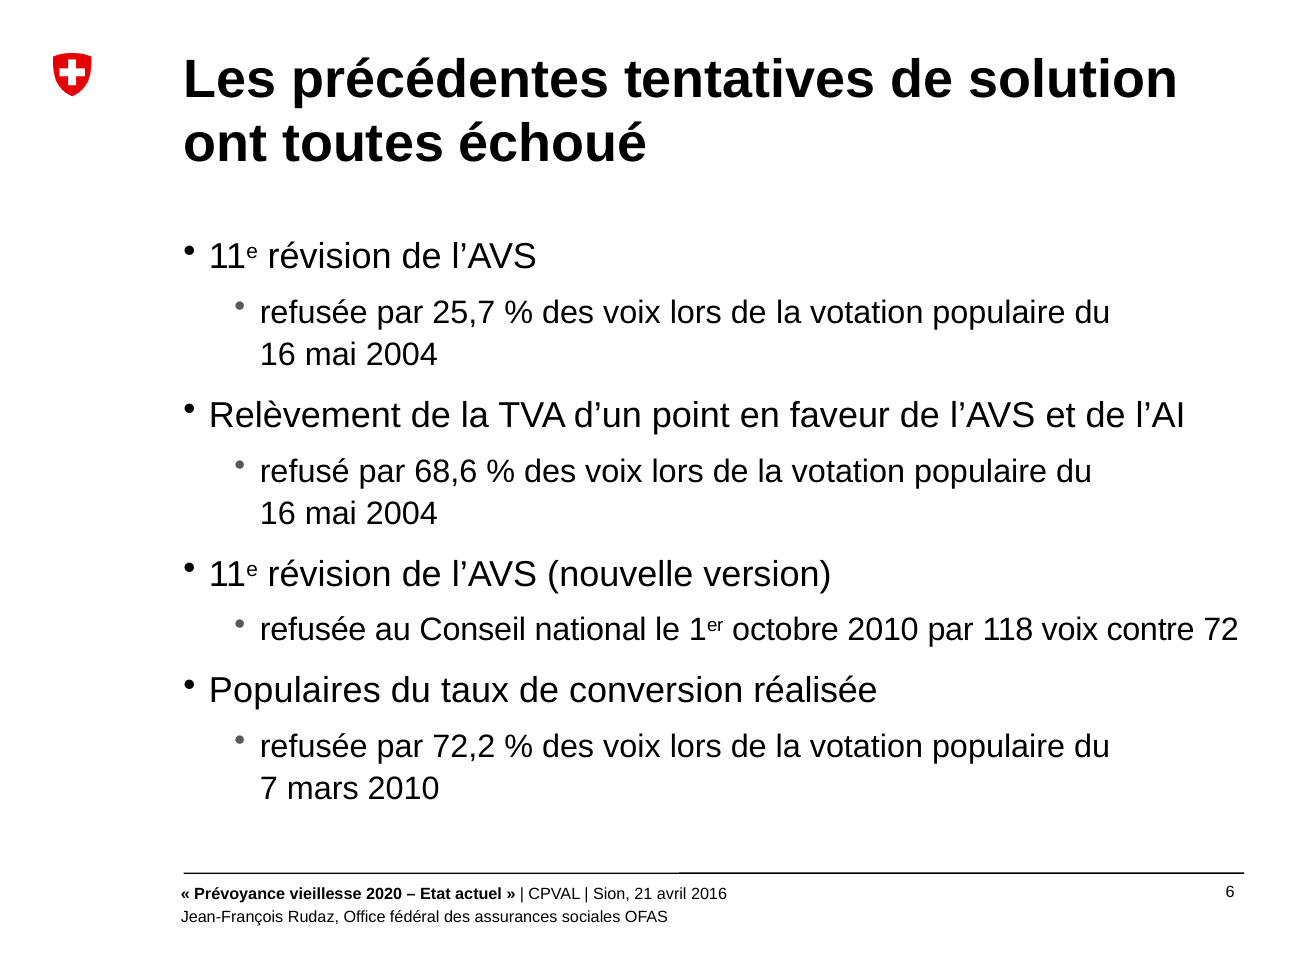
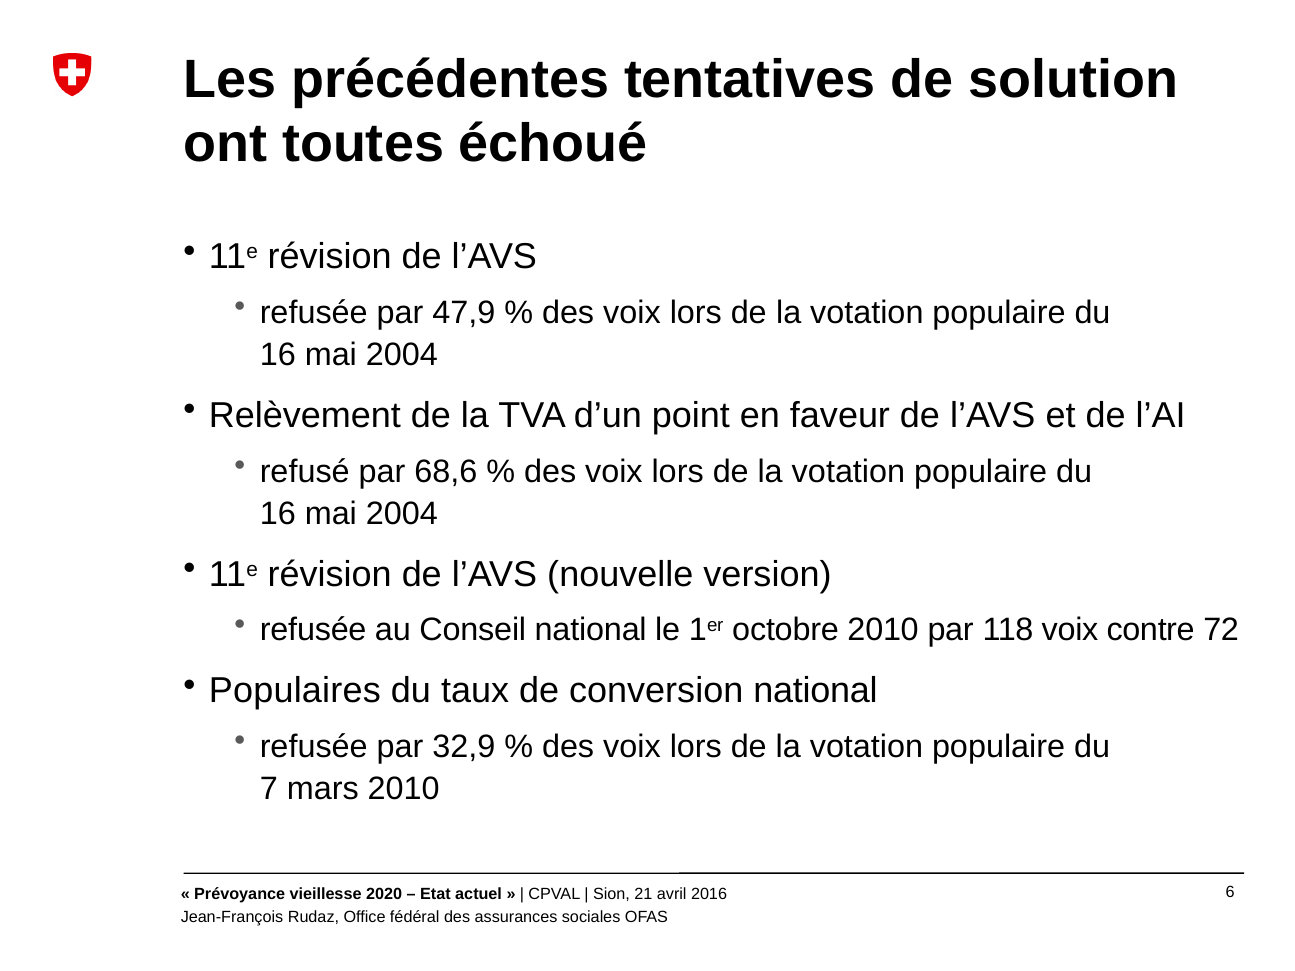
25,7: 25,7 -> 47,9
conversion réalisée: réalisée -> national
72,2: 72,2 -> 32,9
